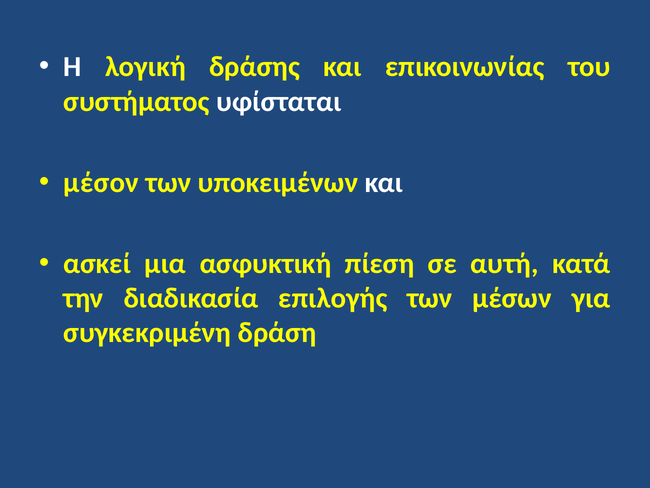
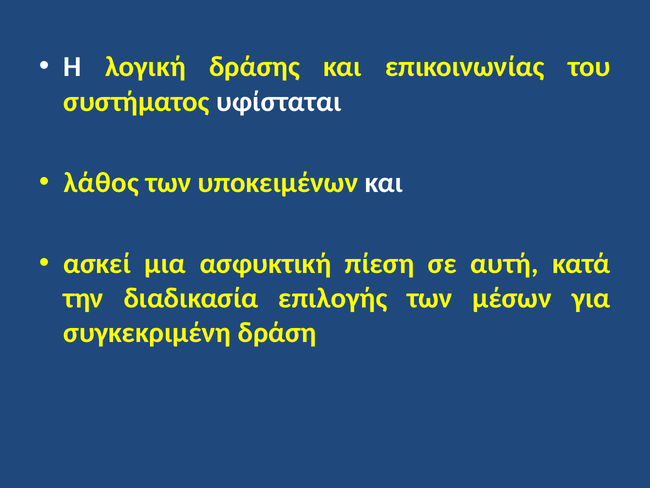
μέσον: μέσον -> λάθος
